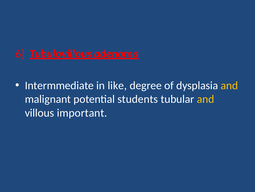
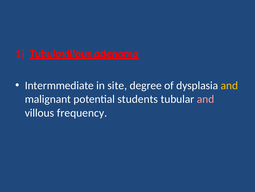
6: 6 -> 1
like: like -> site
and at (206, 99) colour: yellow -> pink
important: important -> frequency
